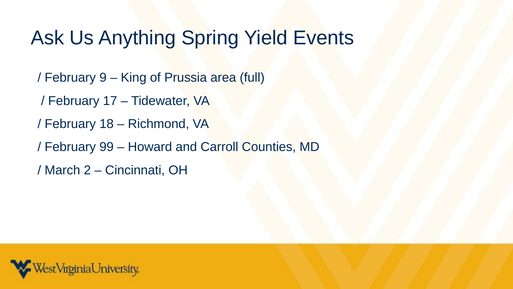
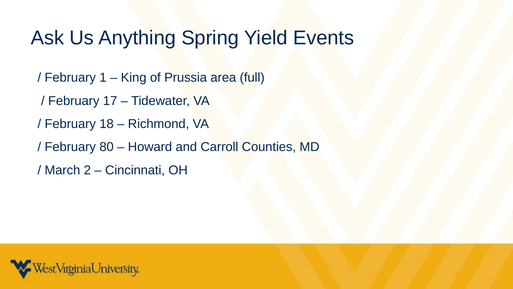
9: 9 -> 1
99: 99 -> 80
